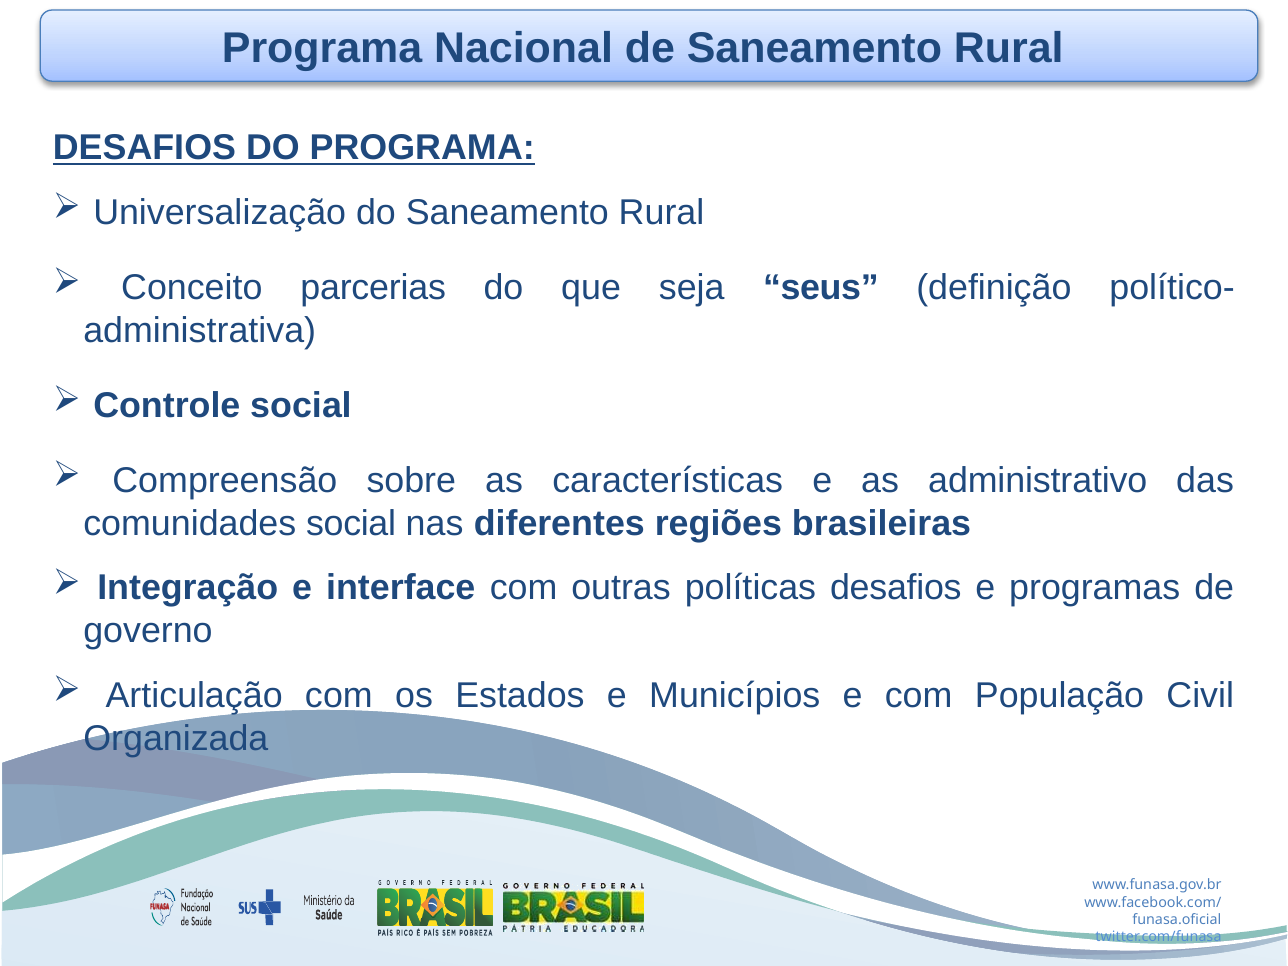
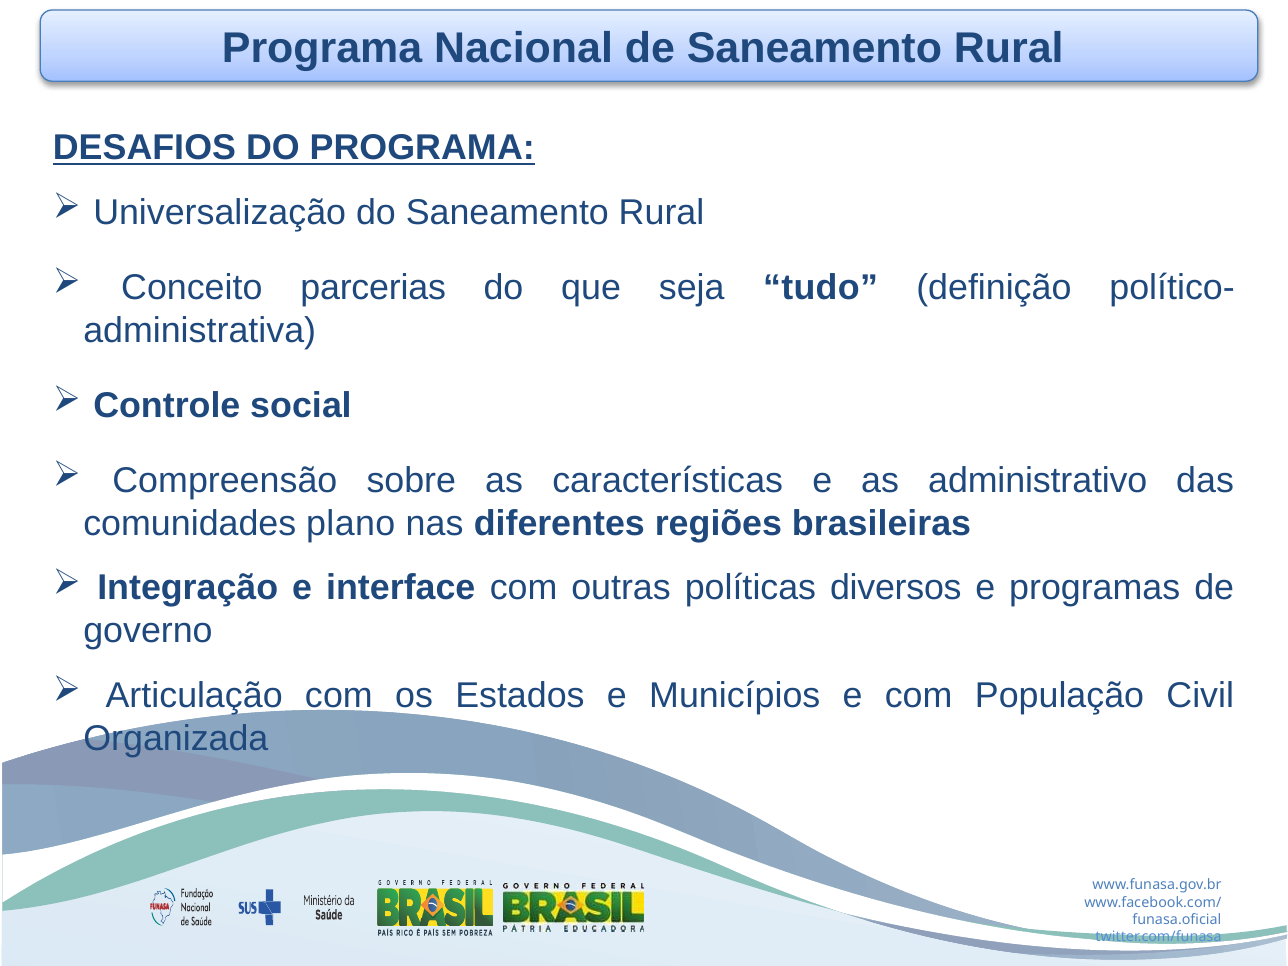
seus: seus -> tudo
comunidades social: social -> plano
políticas desafios: desafios -> diversos
